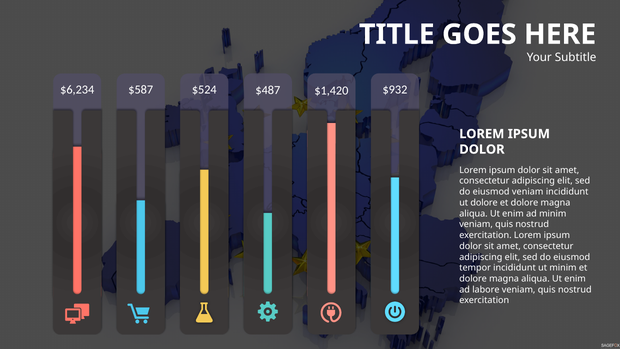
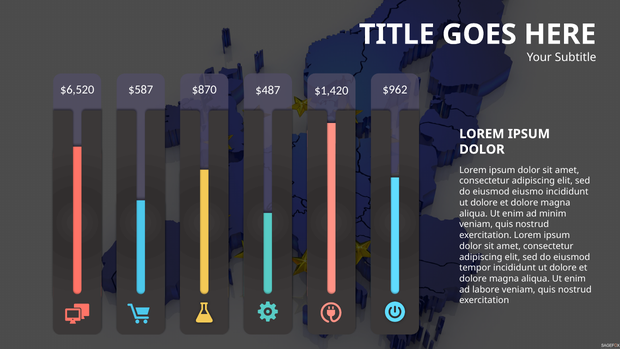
$6,234: $6,234 -> $6,520
$524: $524 -> $870
$932: $932 -> $962
eiusmod veniam: veniam -> eiusmo
tempor incididunt ut minim: minim -> dolore
